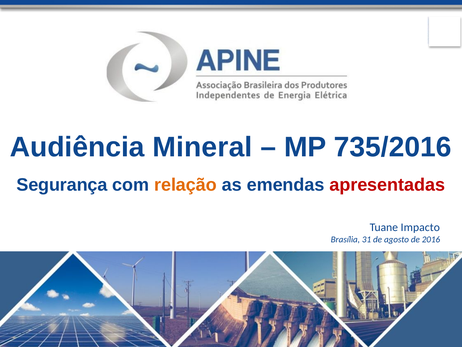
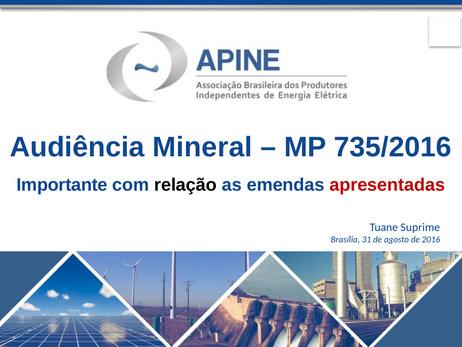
Segurança: Segurança -> Importante
relação colour: orange -> black
Impacto: Impacto -> Suprime
